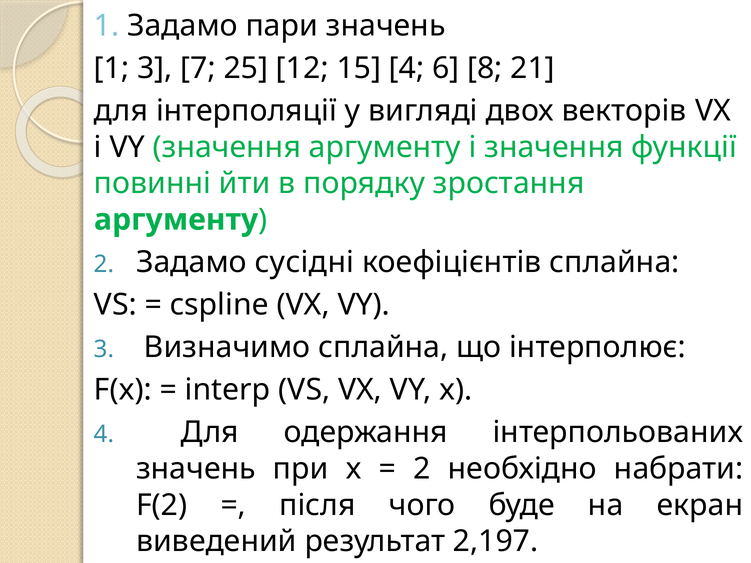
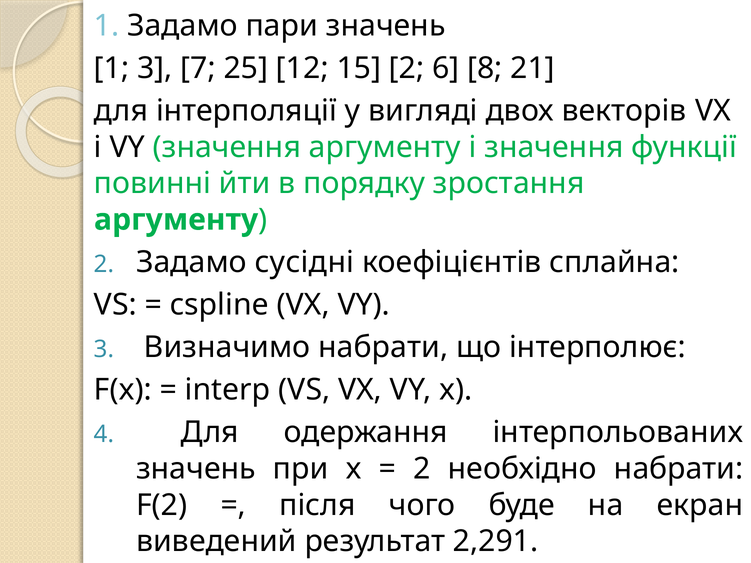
15 4: 4 -> 2
Визначимо сплайна: сплайна -> набрати
2,197: 2,197 -> 2,291
